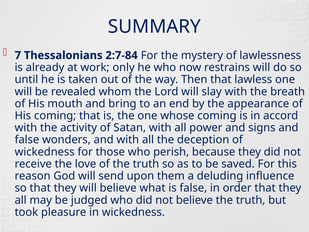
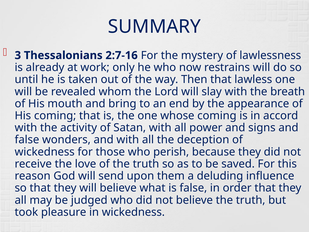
7: 7 -> 3
2:7-84: 2:7-84 -> 2:7-16
